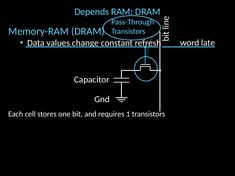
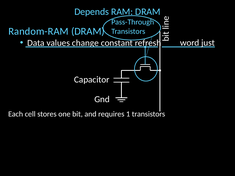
Memory-RAM: Memory-RAM -> Random-RAM
late: late -> just
